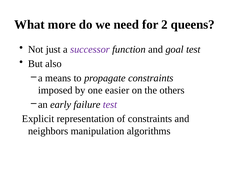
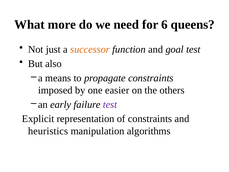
2: 2 -> 6
successor colour: purple -> orange
neighbors: neighbors -> heuristics
